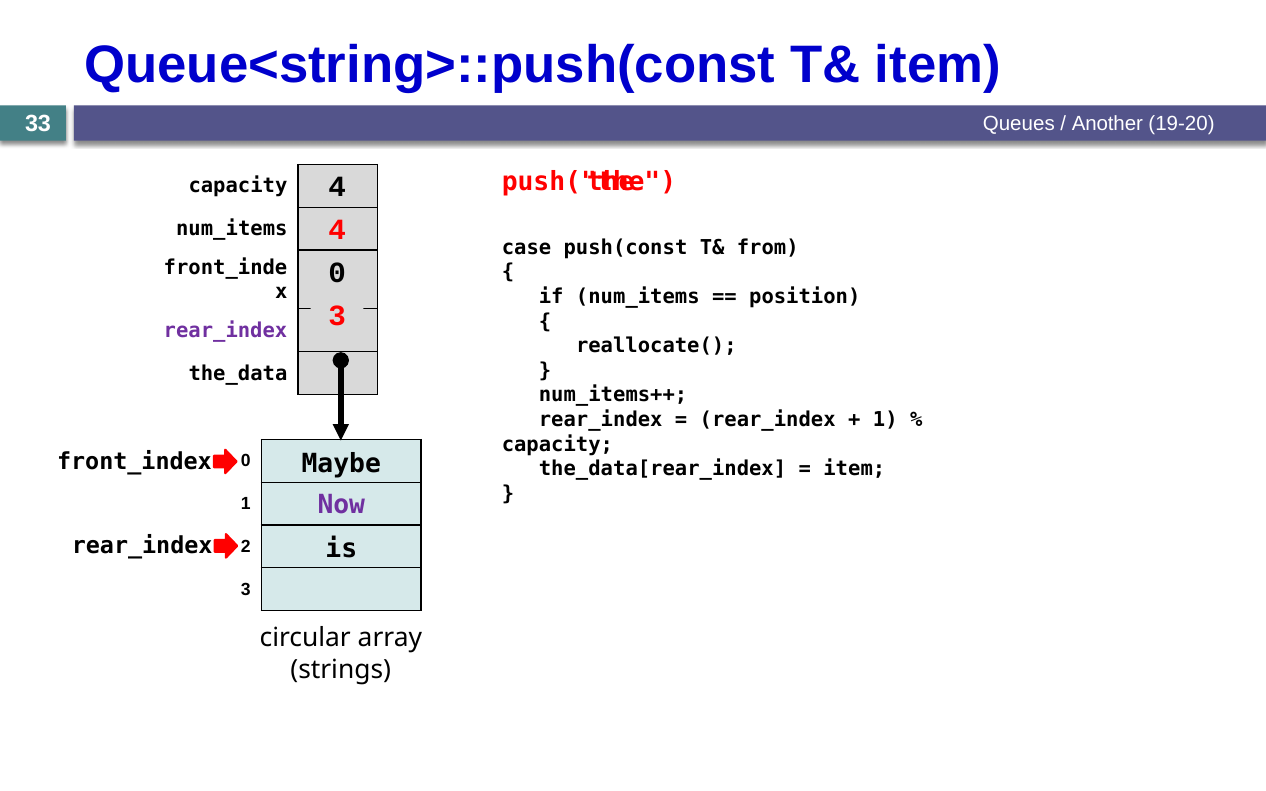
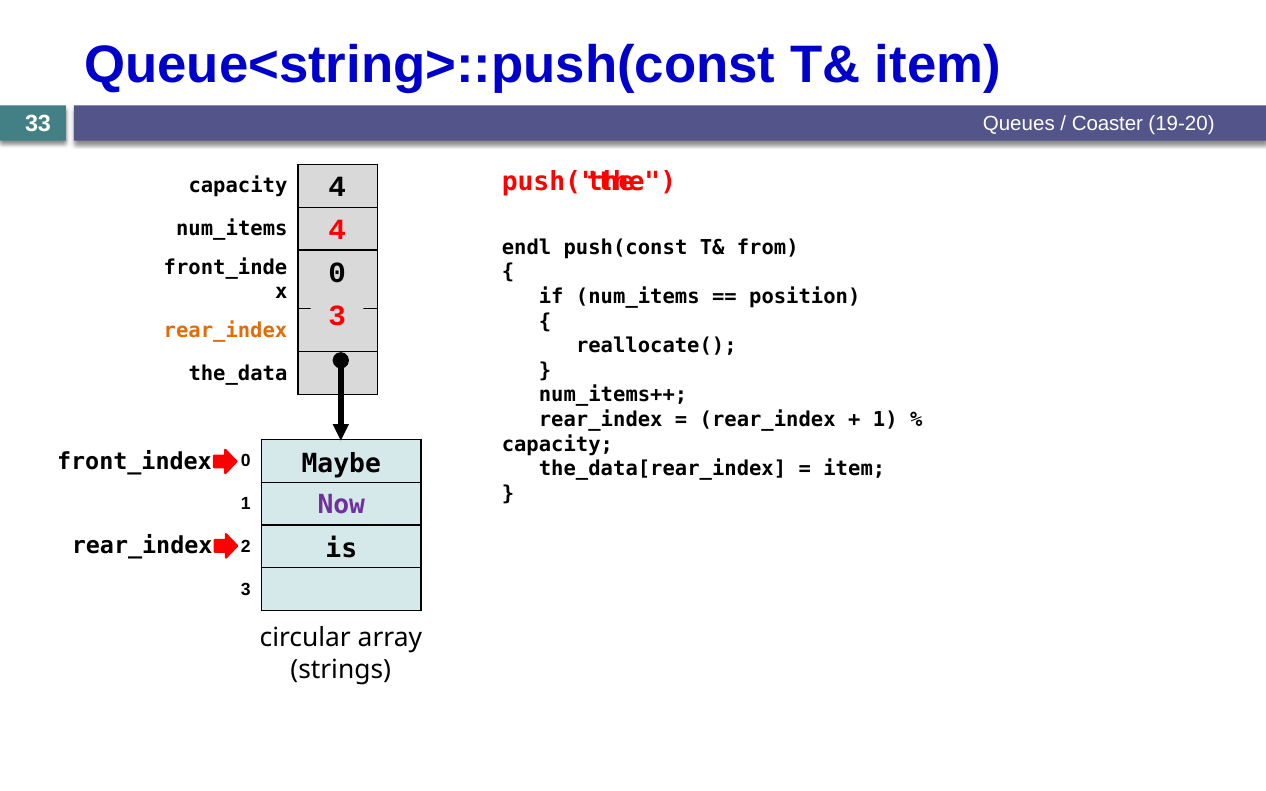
Another: Another -> Coaster
case: case -> endl
rear_index at (226, 331) colour: purple -> orange
